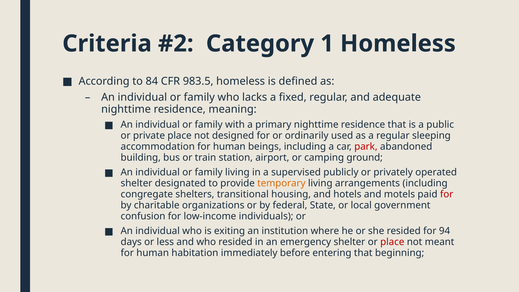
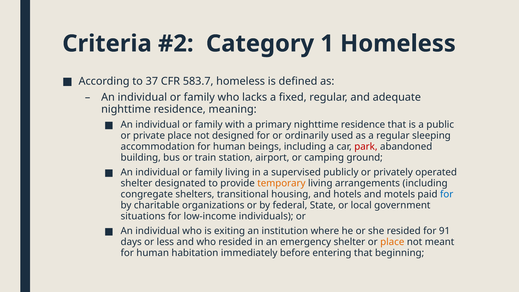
84: 84 -> 37
983.5: 983.5 -> 583.7
for at (447, 194) colour: red -> blue
confusion: confusion -> situations
94: 94 -> 91
place at (392, 242) colour: red -> orange
